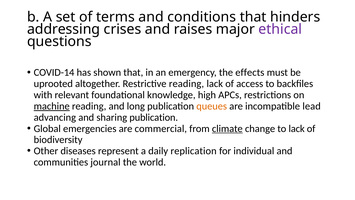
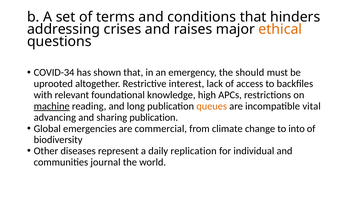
ethical colour: purple -> orange
COVID-14: COVID-14 -> COVID-34
effects: effects -> should
Restrictive reading: reading -> interest
lead: lead -> vital
climate underline: present -> none
to lack: lack -> into
